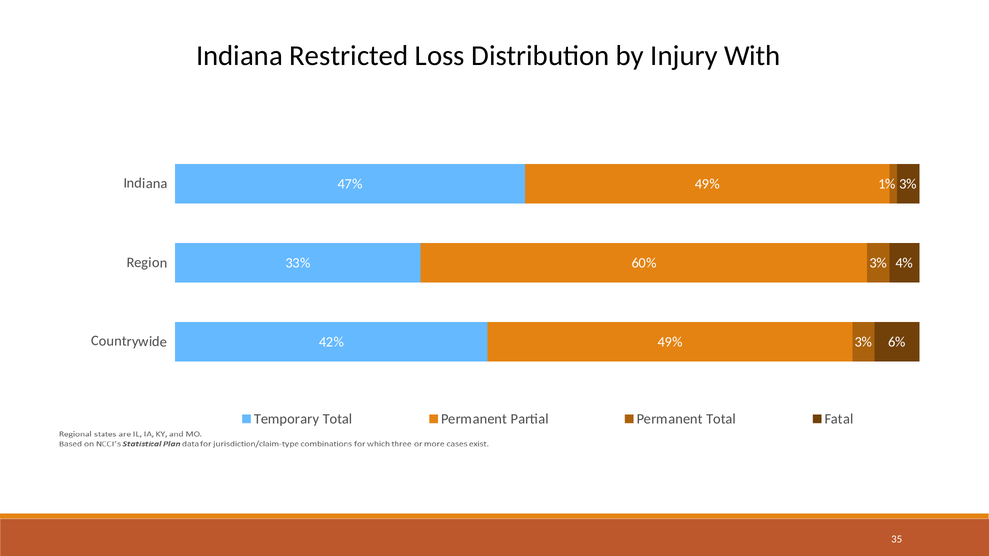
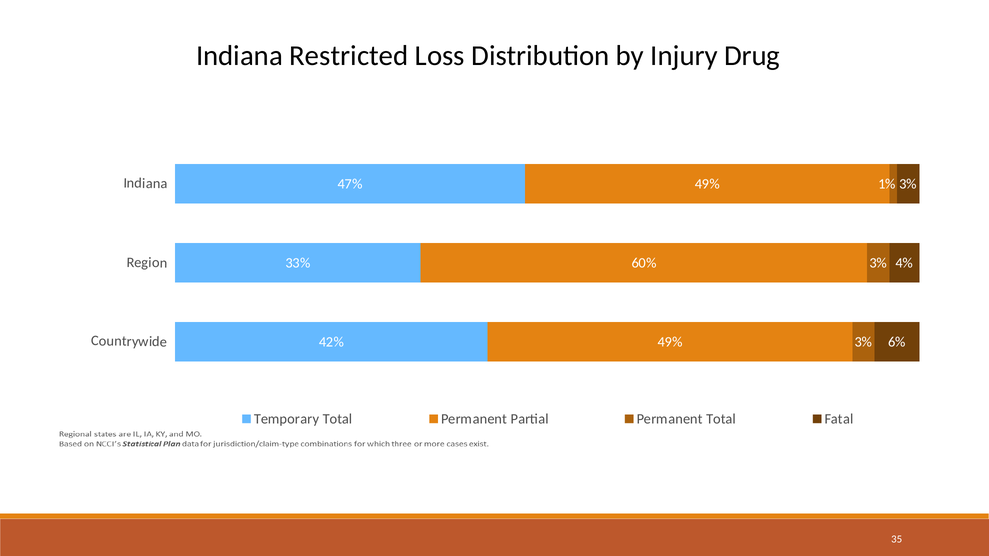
With: With -> Drug
